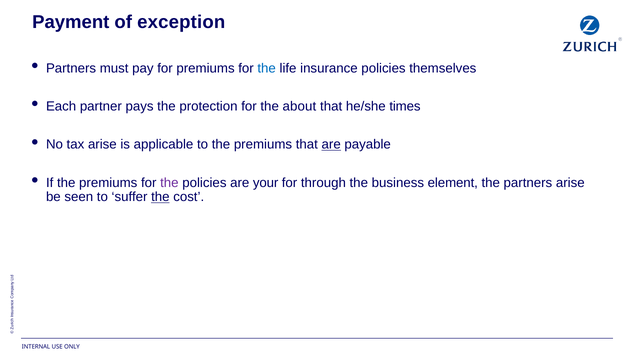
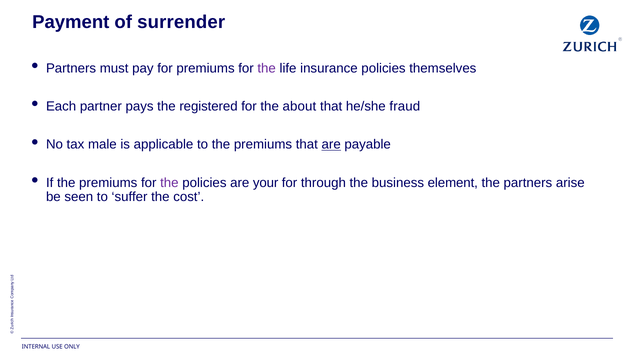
exception: exception -> surrender
the at (267, 68) colour: blue -> purple
protection: protection -> registered
times: times -> fraud
tax arise: arise -> male
the at (160, 197) underline: present -> none
